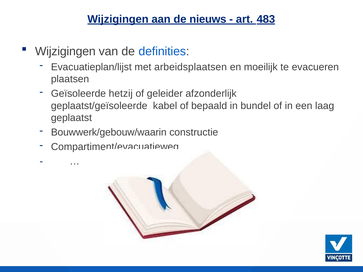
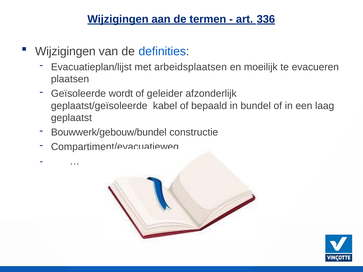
nieuws: nieuws -> termen
483: 483 -> 336
hetzij: hetzij -> wordt
Bouwwerk/gebouw/waarin: Bouwwerk/gebouw/waarin -> Bouwwerk/gebouw/bundel
